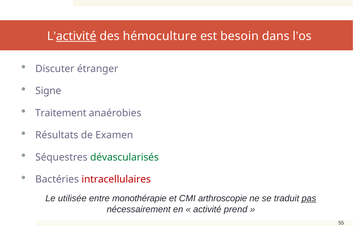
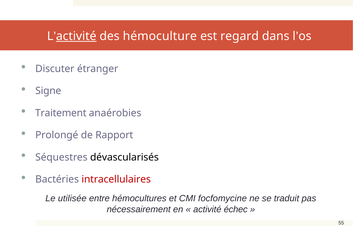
besoin: besoin -> regard
Résultats: Résultats -> Prolongé
Examen: Examen -> Rapport
dévascularisés colour: green -> black
monothérapie: monothérapie -> hémocultures
arthroscopie: arthroscopie -> focfomycine
pas underline: present -> none
prend: prend -> échec
